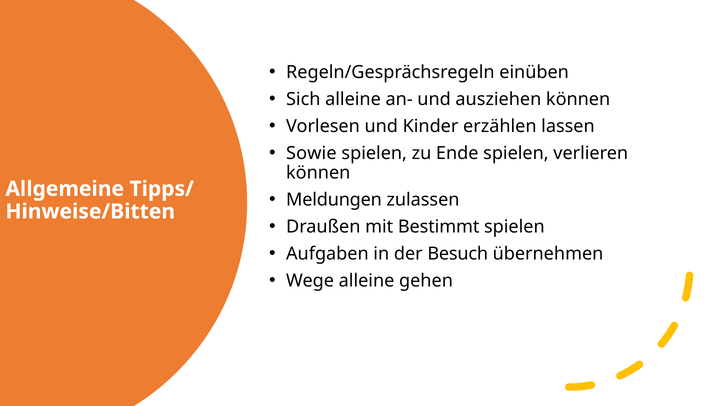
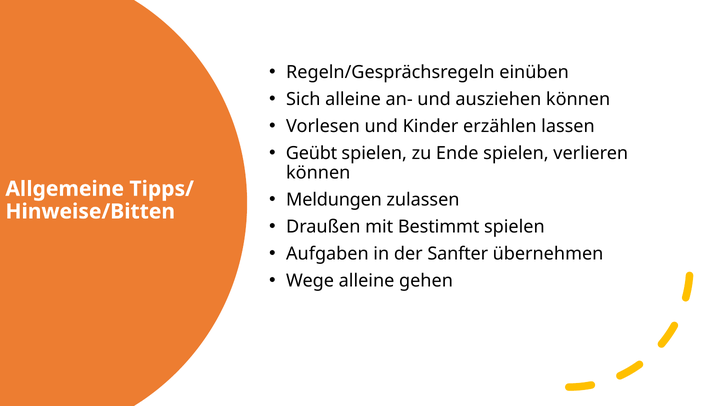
Sowie: Sowie -> Geübt
Besuch: Besuch -> Sanfter
